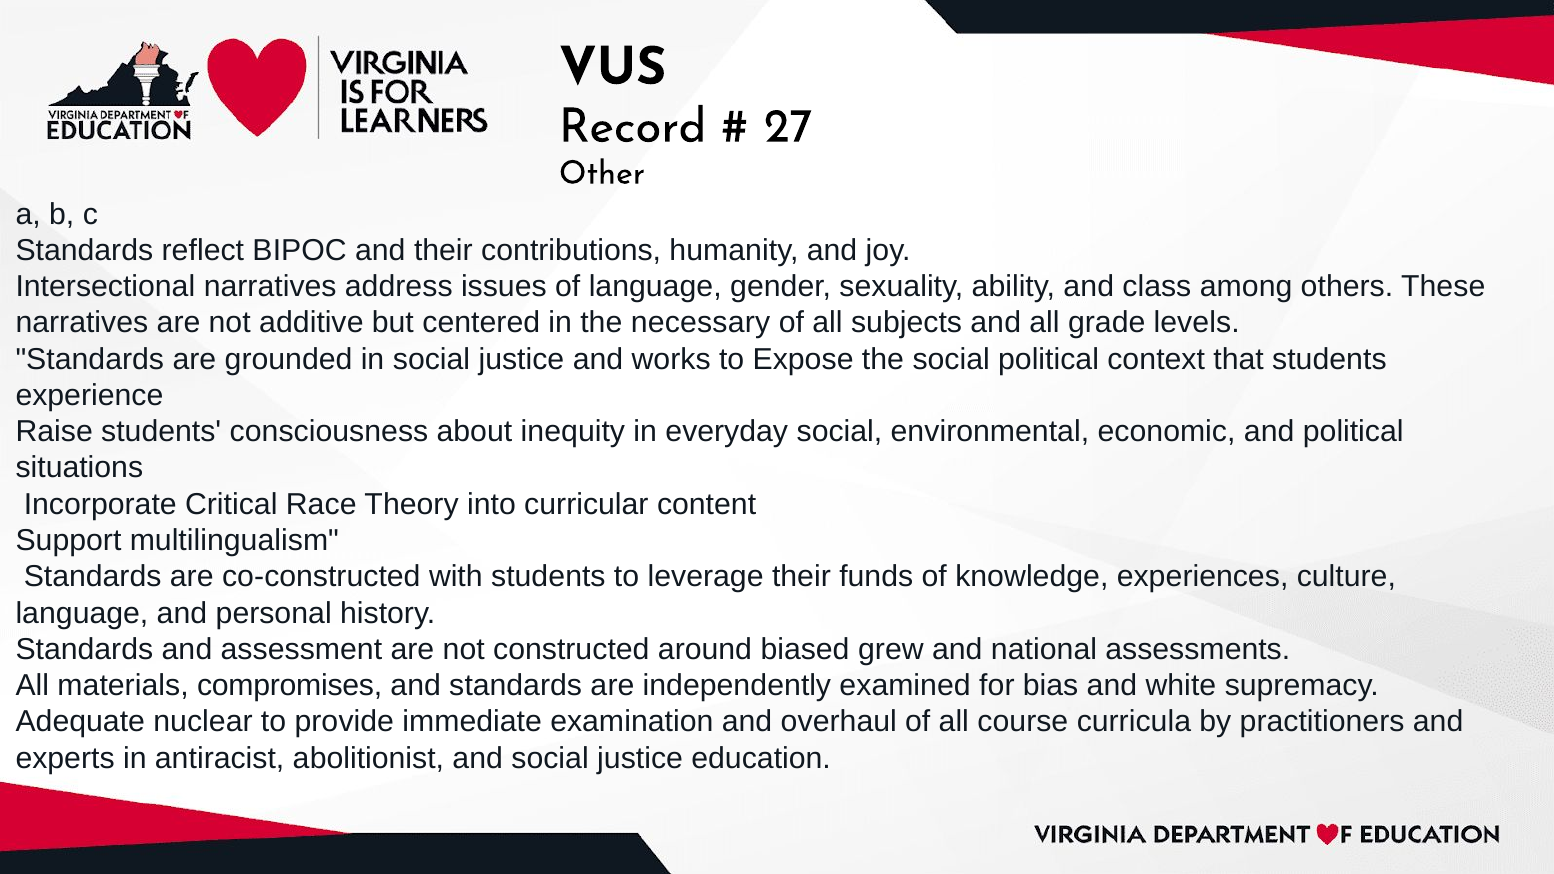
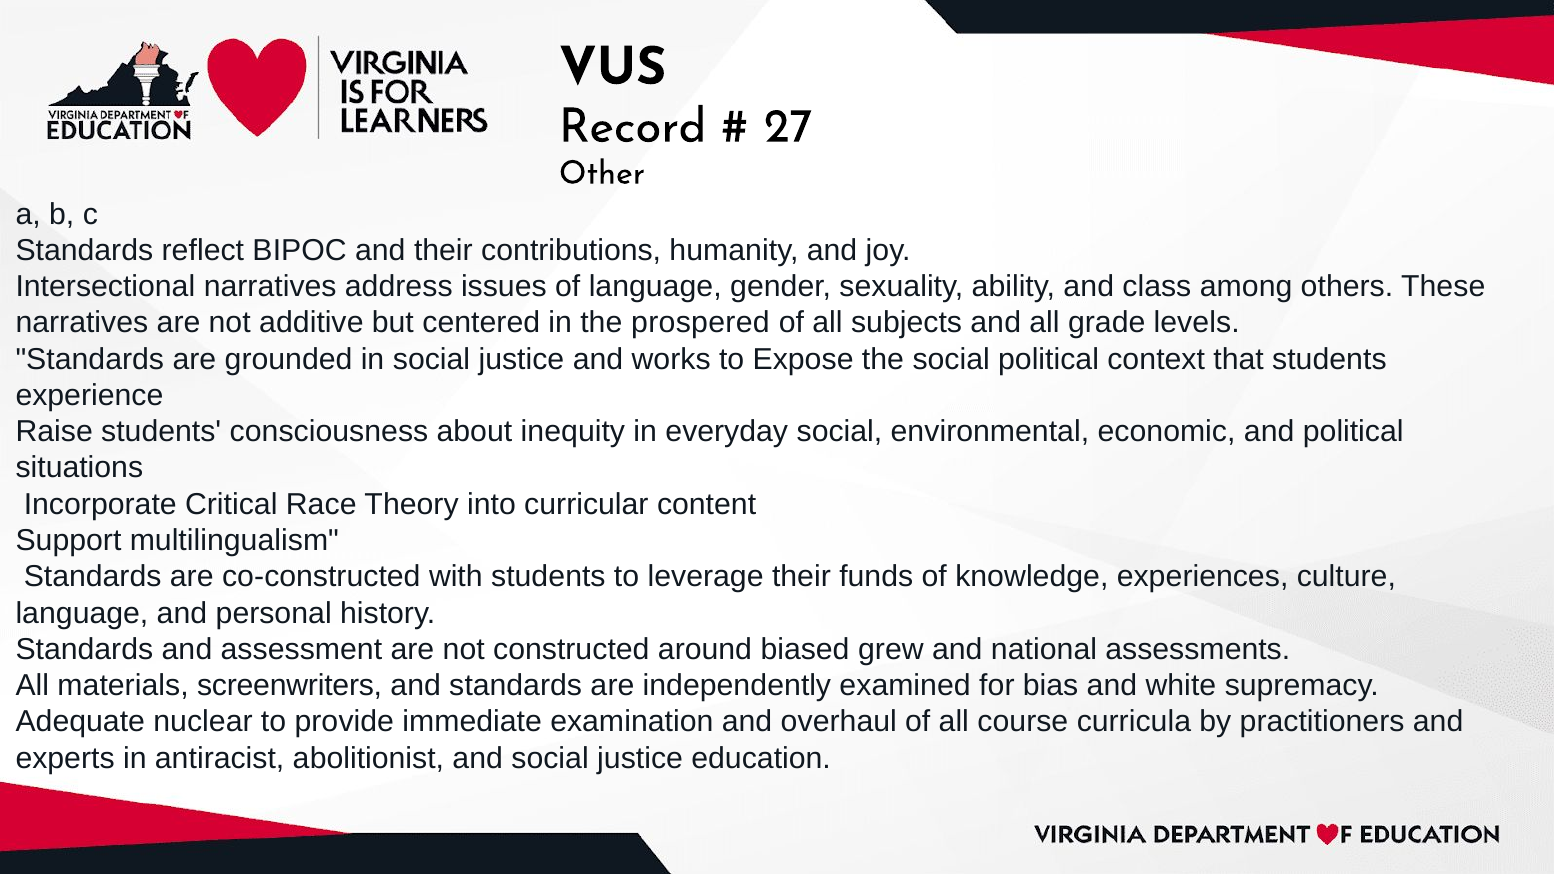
necessary: necessary -> prospered
compromises: compromises -> screenwriters
